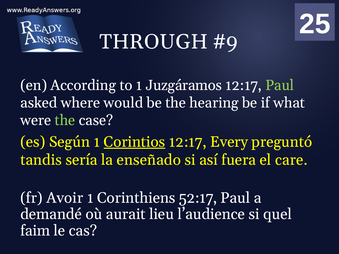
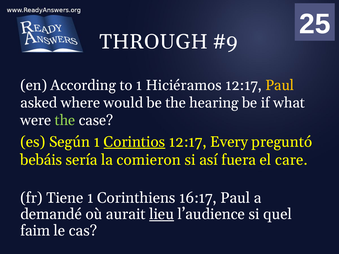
Juzgáramos: Juzgáramos -> Hiciéramos
Paul at (280, 85) colour: light green -> yellow
tandis: tandis -> bebáis
enseñado: enseñado -> comieron
Avoir: Avoir -> Tiene
52:17: 52:17 -> 16:17
lieu underline: none -> present
